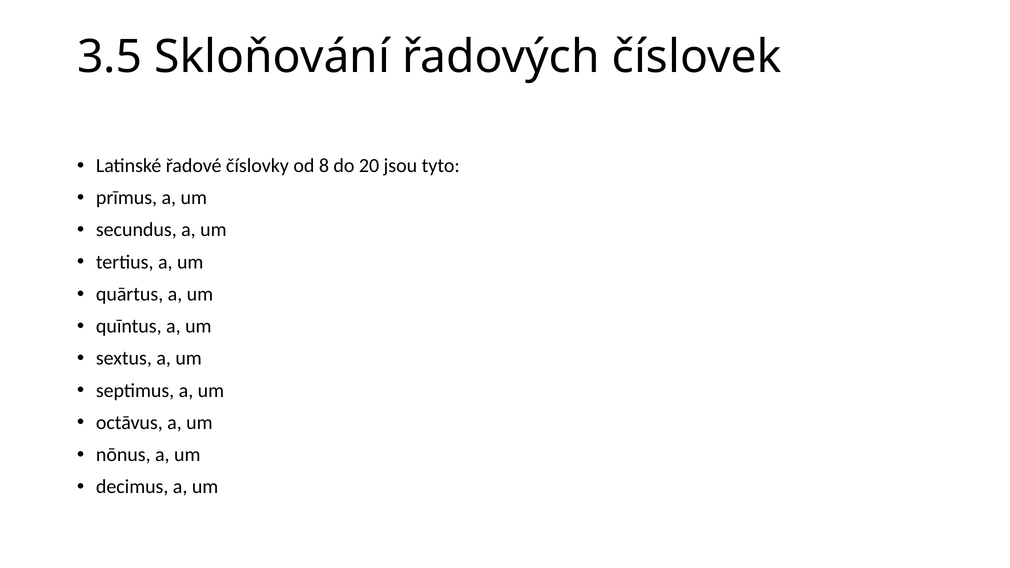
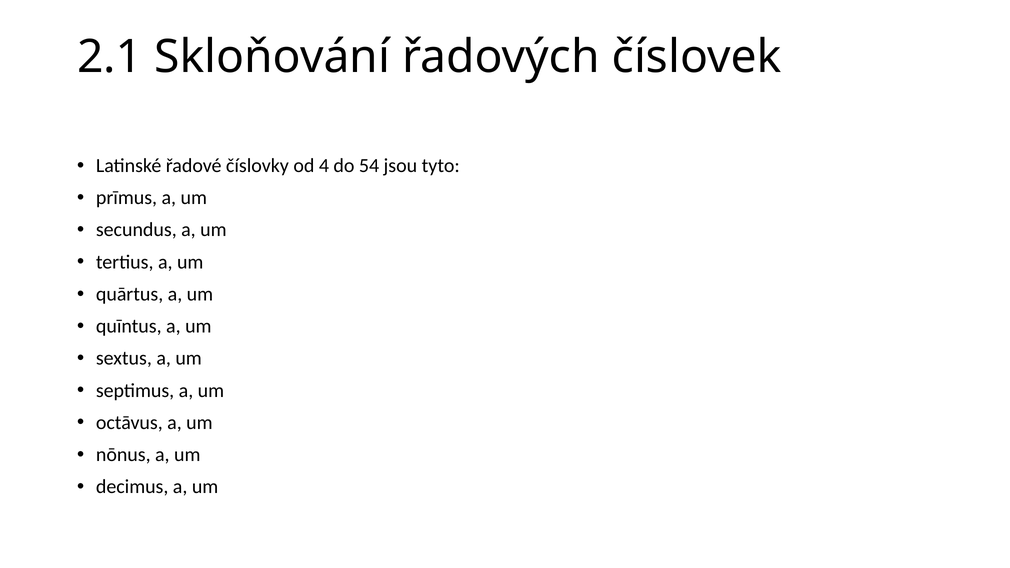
3.5: 3.5 -> 2.1
8: 8 -> 4
20: 20 -> 54
